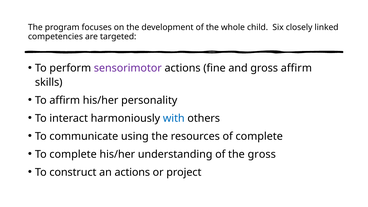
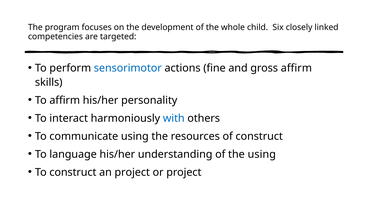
sensorimotor colour: purple -> blue
of complete: complete -> construct
To complete: complete -> language
the gross: gross -> using
an actions: actions -> project
